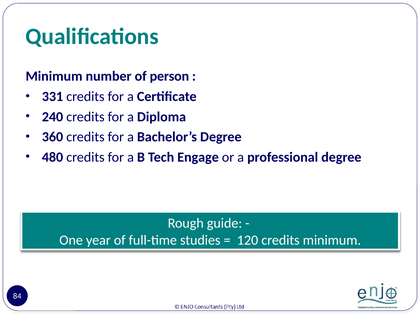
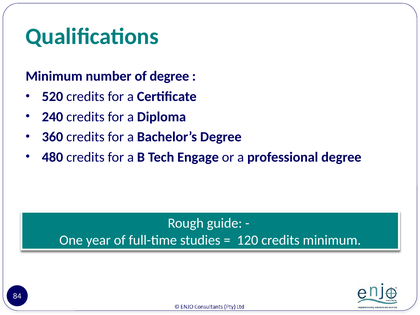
of person: person -> degree
331: 331 -> 520
